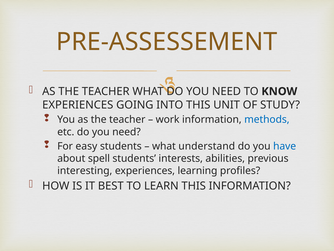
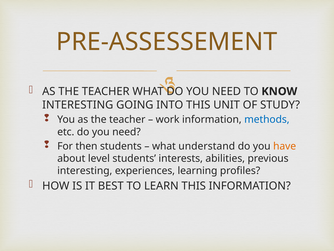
EXPERIENCES at (78, 105): EXPERIENCES -> INTERESTING
easy: easy -> then
have colour: blue -> orange
spell: spell -> level
